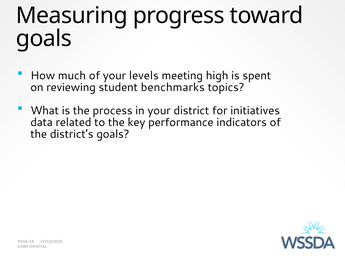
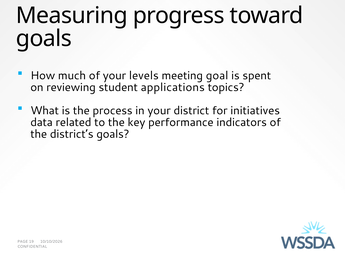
high: high -> goal
benchmarks: benchmarks -> applications
